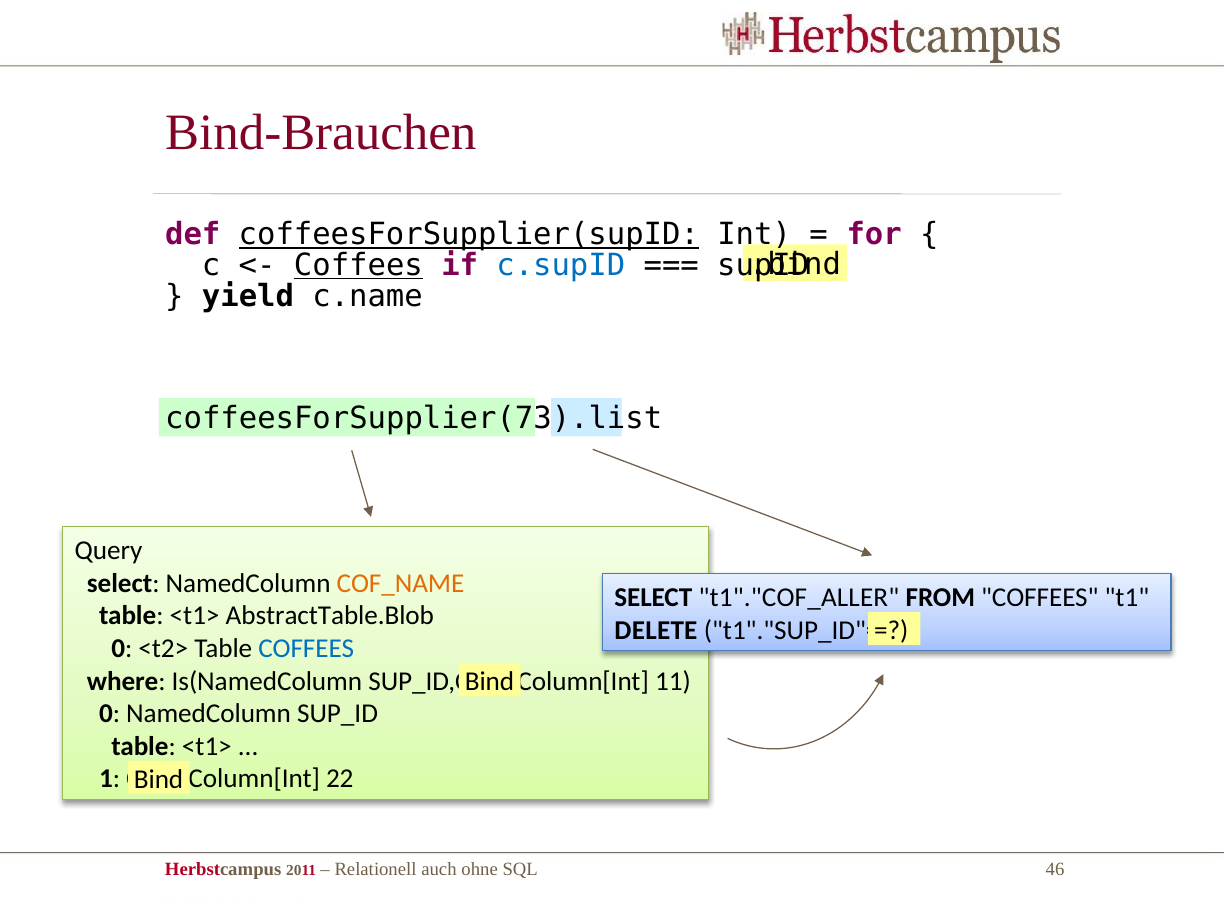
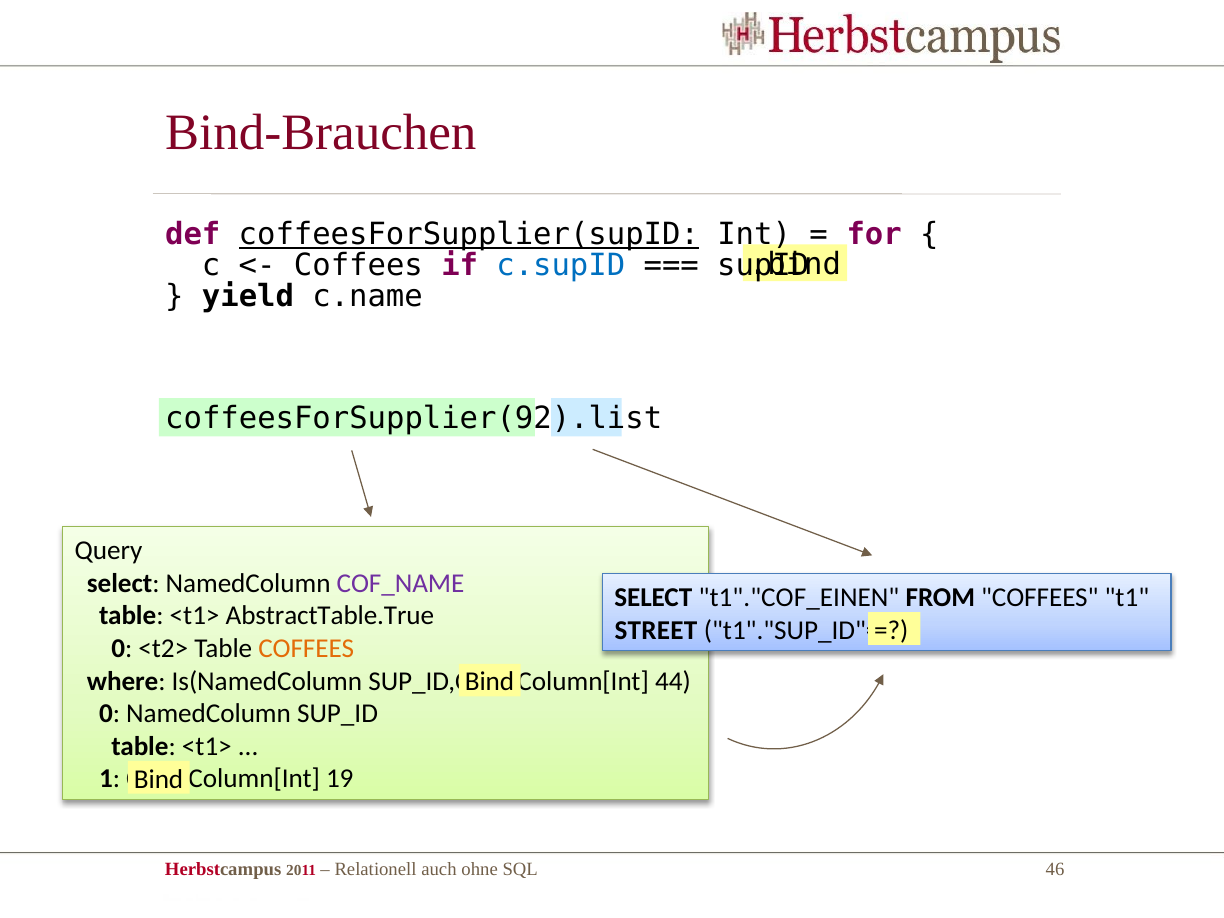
Coffees at (358, 265) underline: present -> none
coffeesForSupplier(73).list: coffeesForSupplier(73).list -> coffeesForSupplier(92).list
COF_NAME colour: orange -> purple
t1"."COF_ALLER: t1"."COF_ALLER -> t1"."COF_EINEN
AbstractTable.Blob: AbstractTable.Blob -> AbstractTable.True
DELETE: DELETE -> STREET
COFFEES at (306, 649) colour: blue -> orange
11: 11 -> 44
22: 22 -> 19
